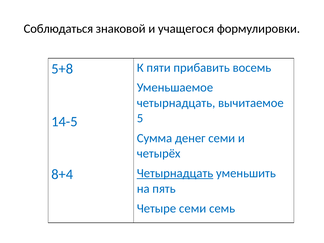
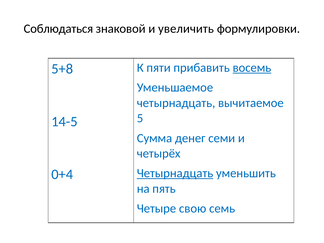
учащегося: учащегося -> увеличить
восемь underline: none -> present
8+4: 8+4 -> 0+4
Четыре семи: семи -> свою
